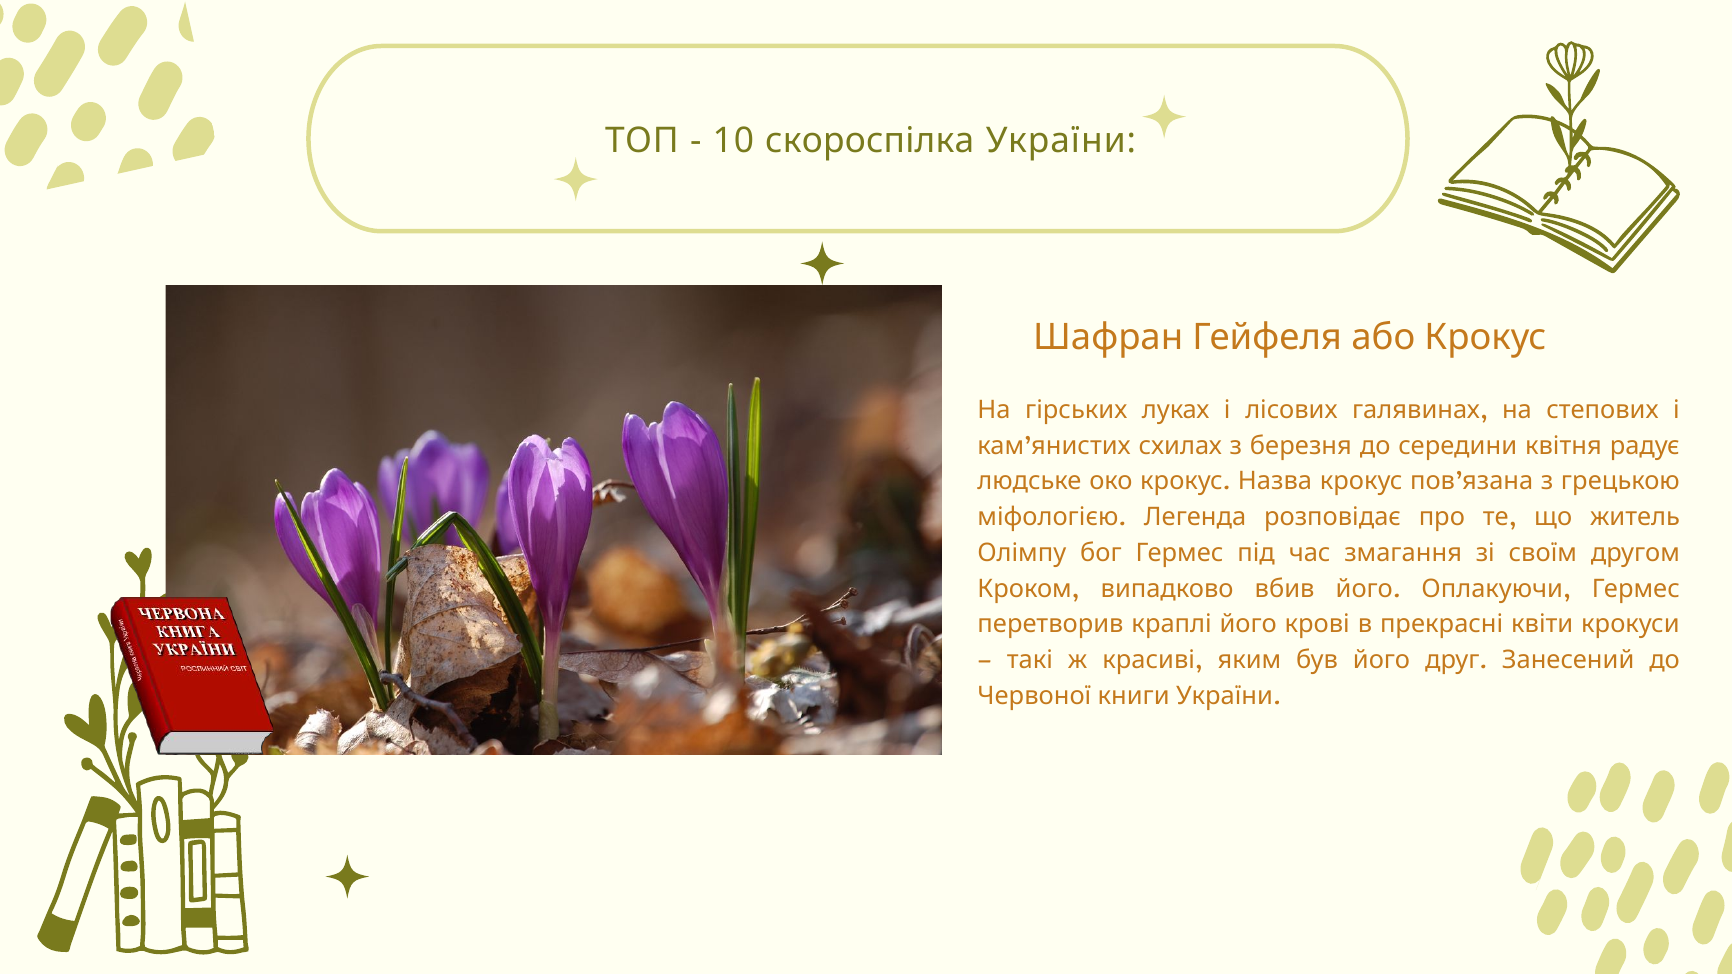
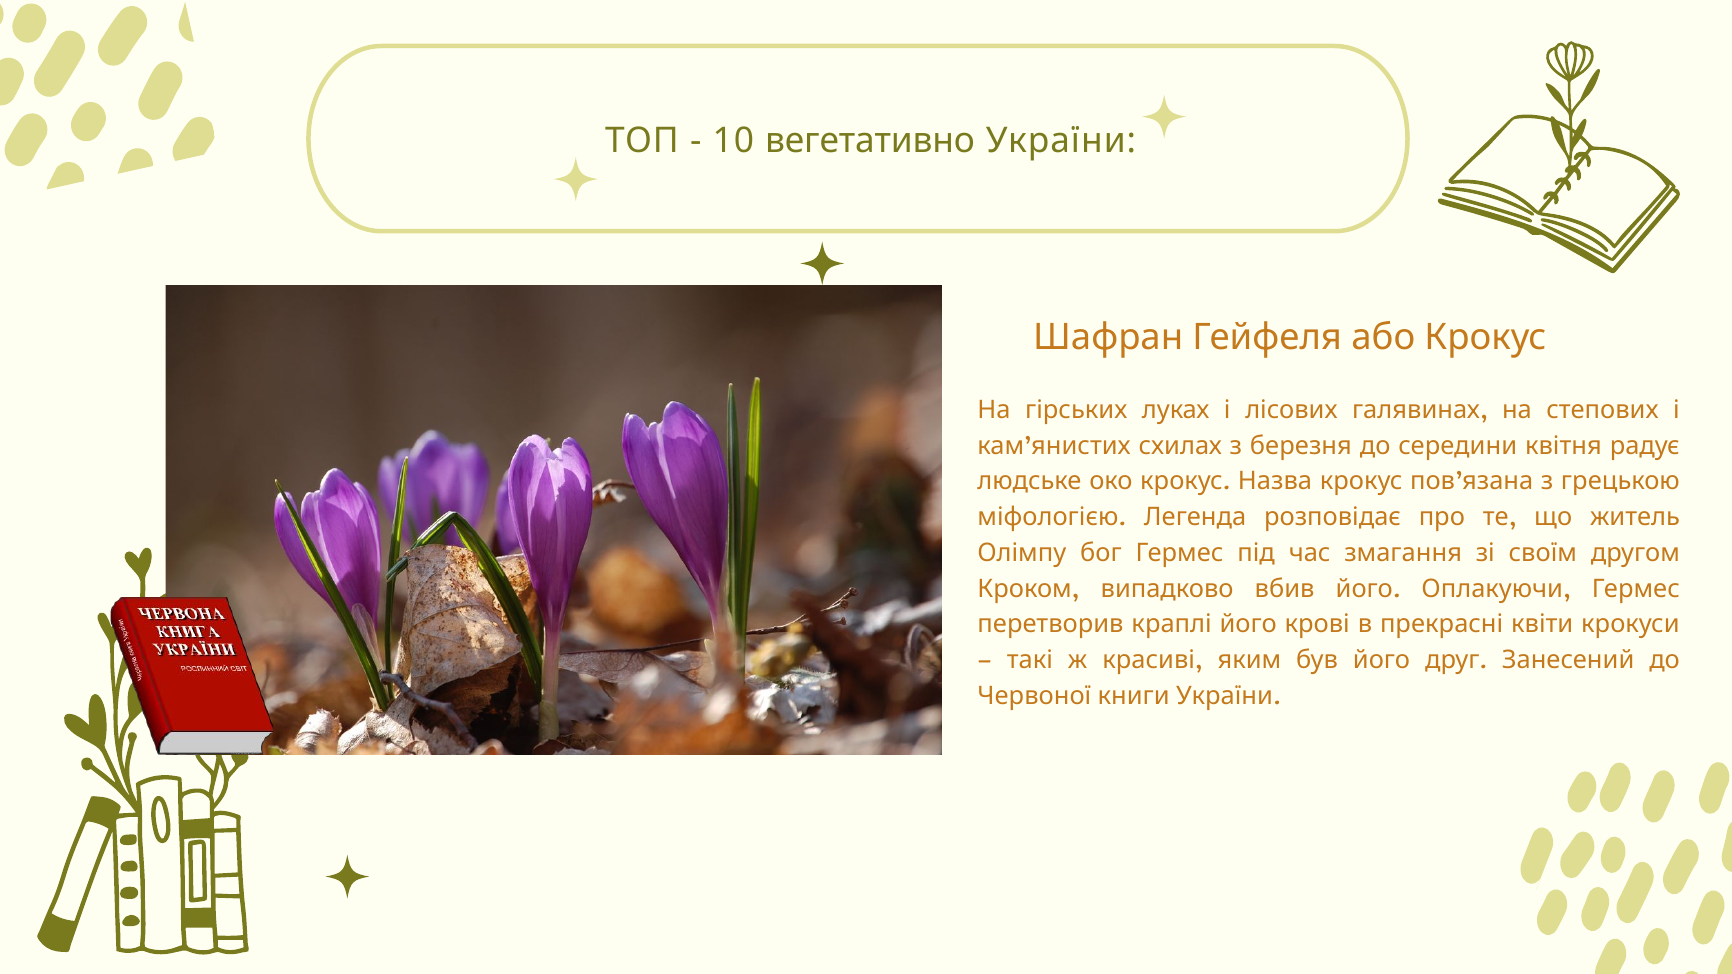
скороспілка: скороспілка -> вегетативно
